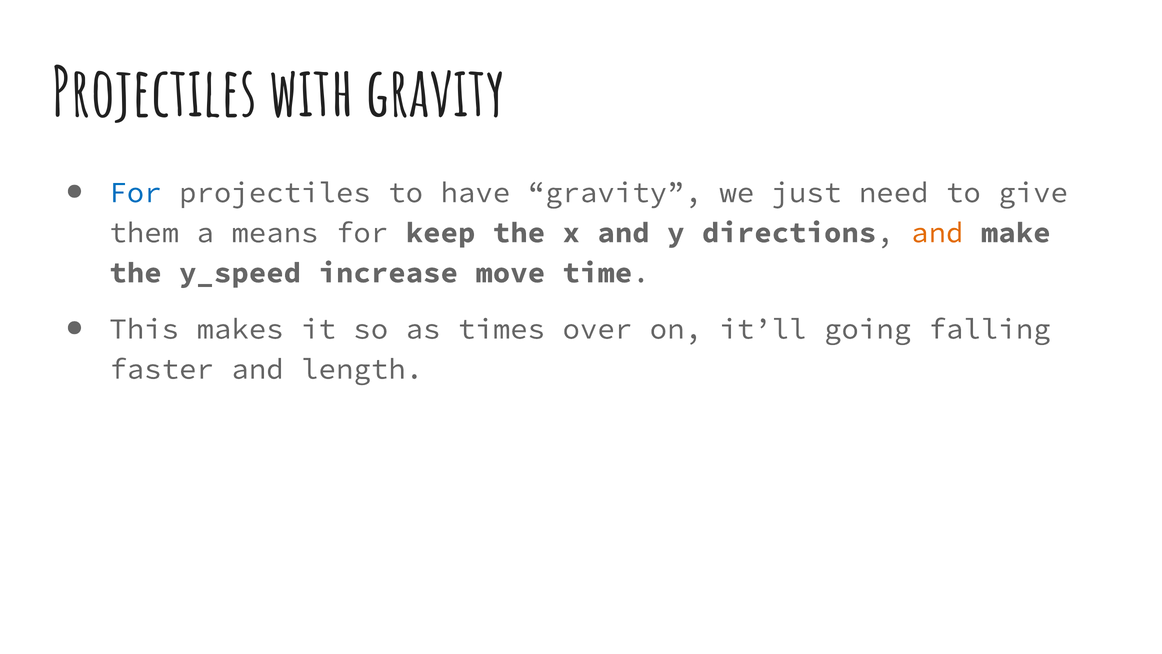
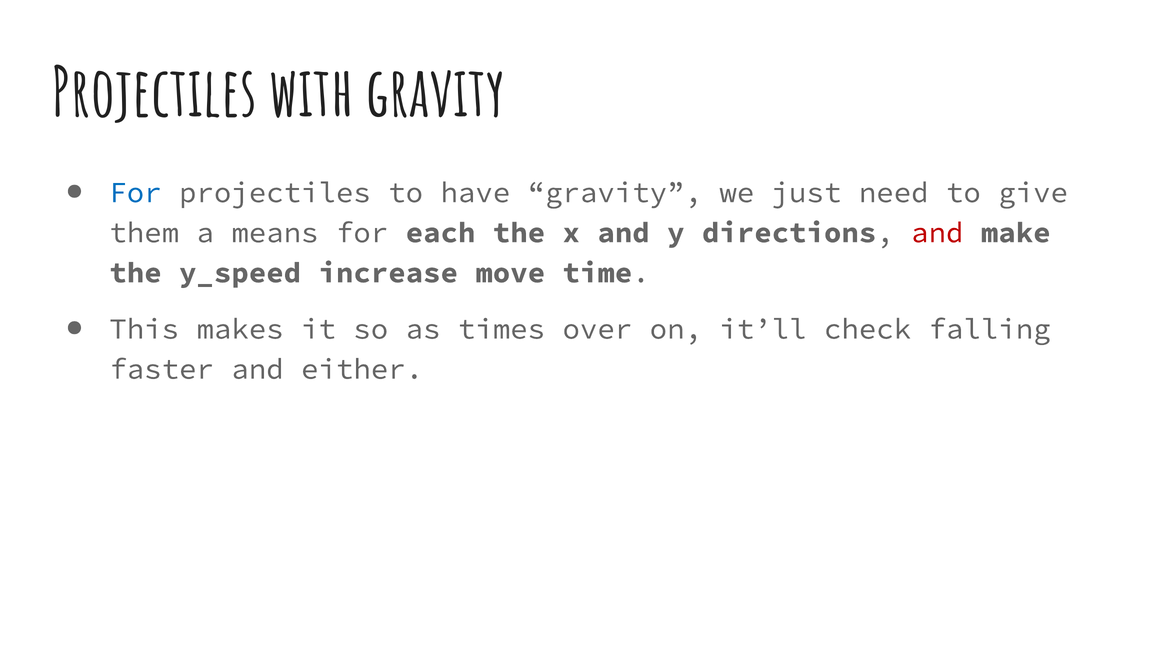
keep: keep -> each
and at (937, 233) colour: orange -> red
going: going -> check
length: length -> either
